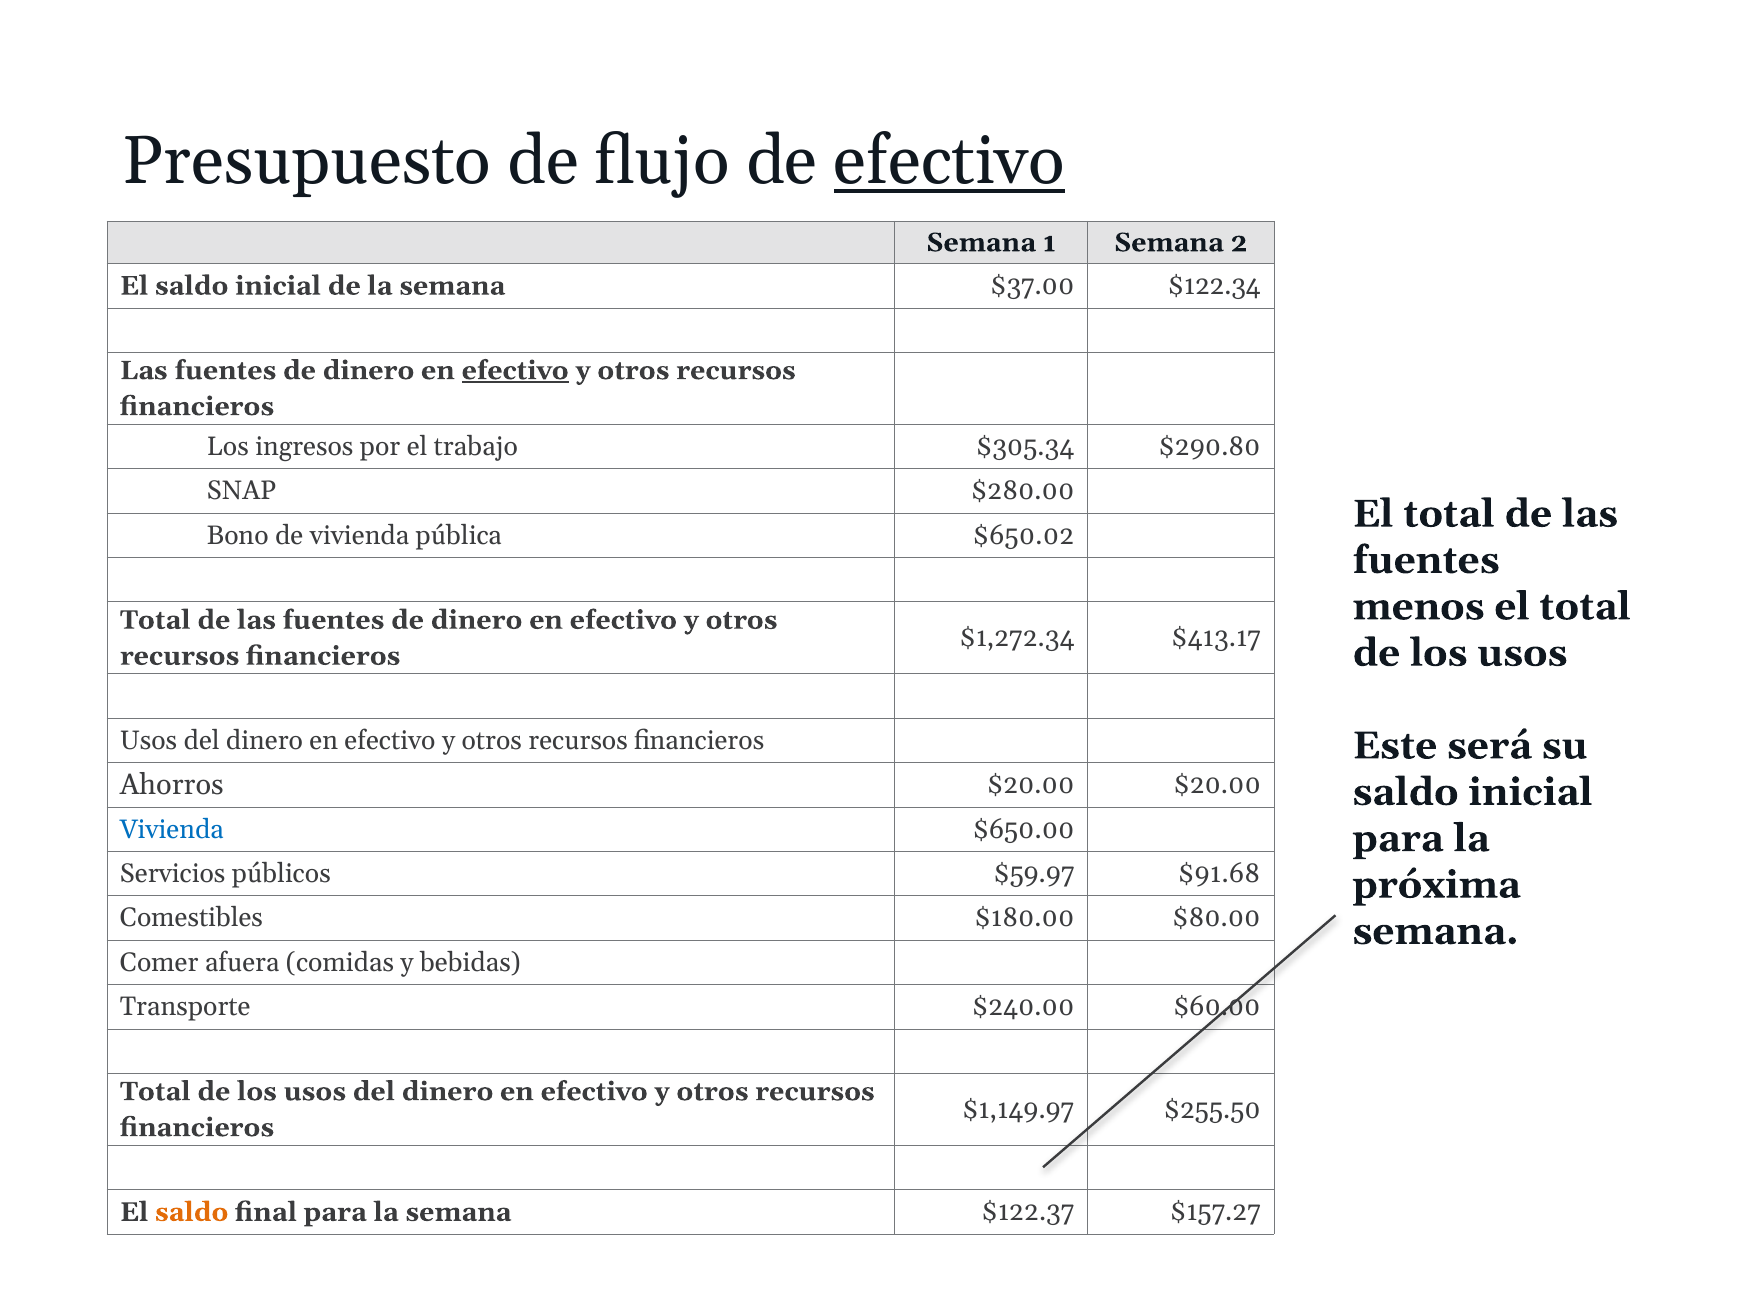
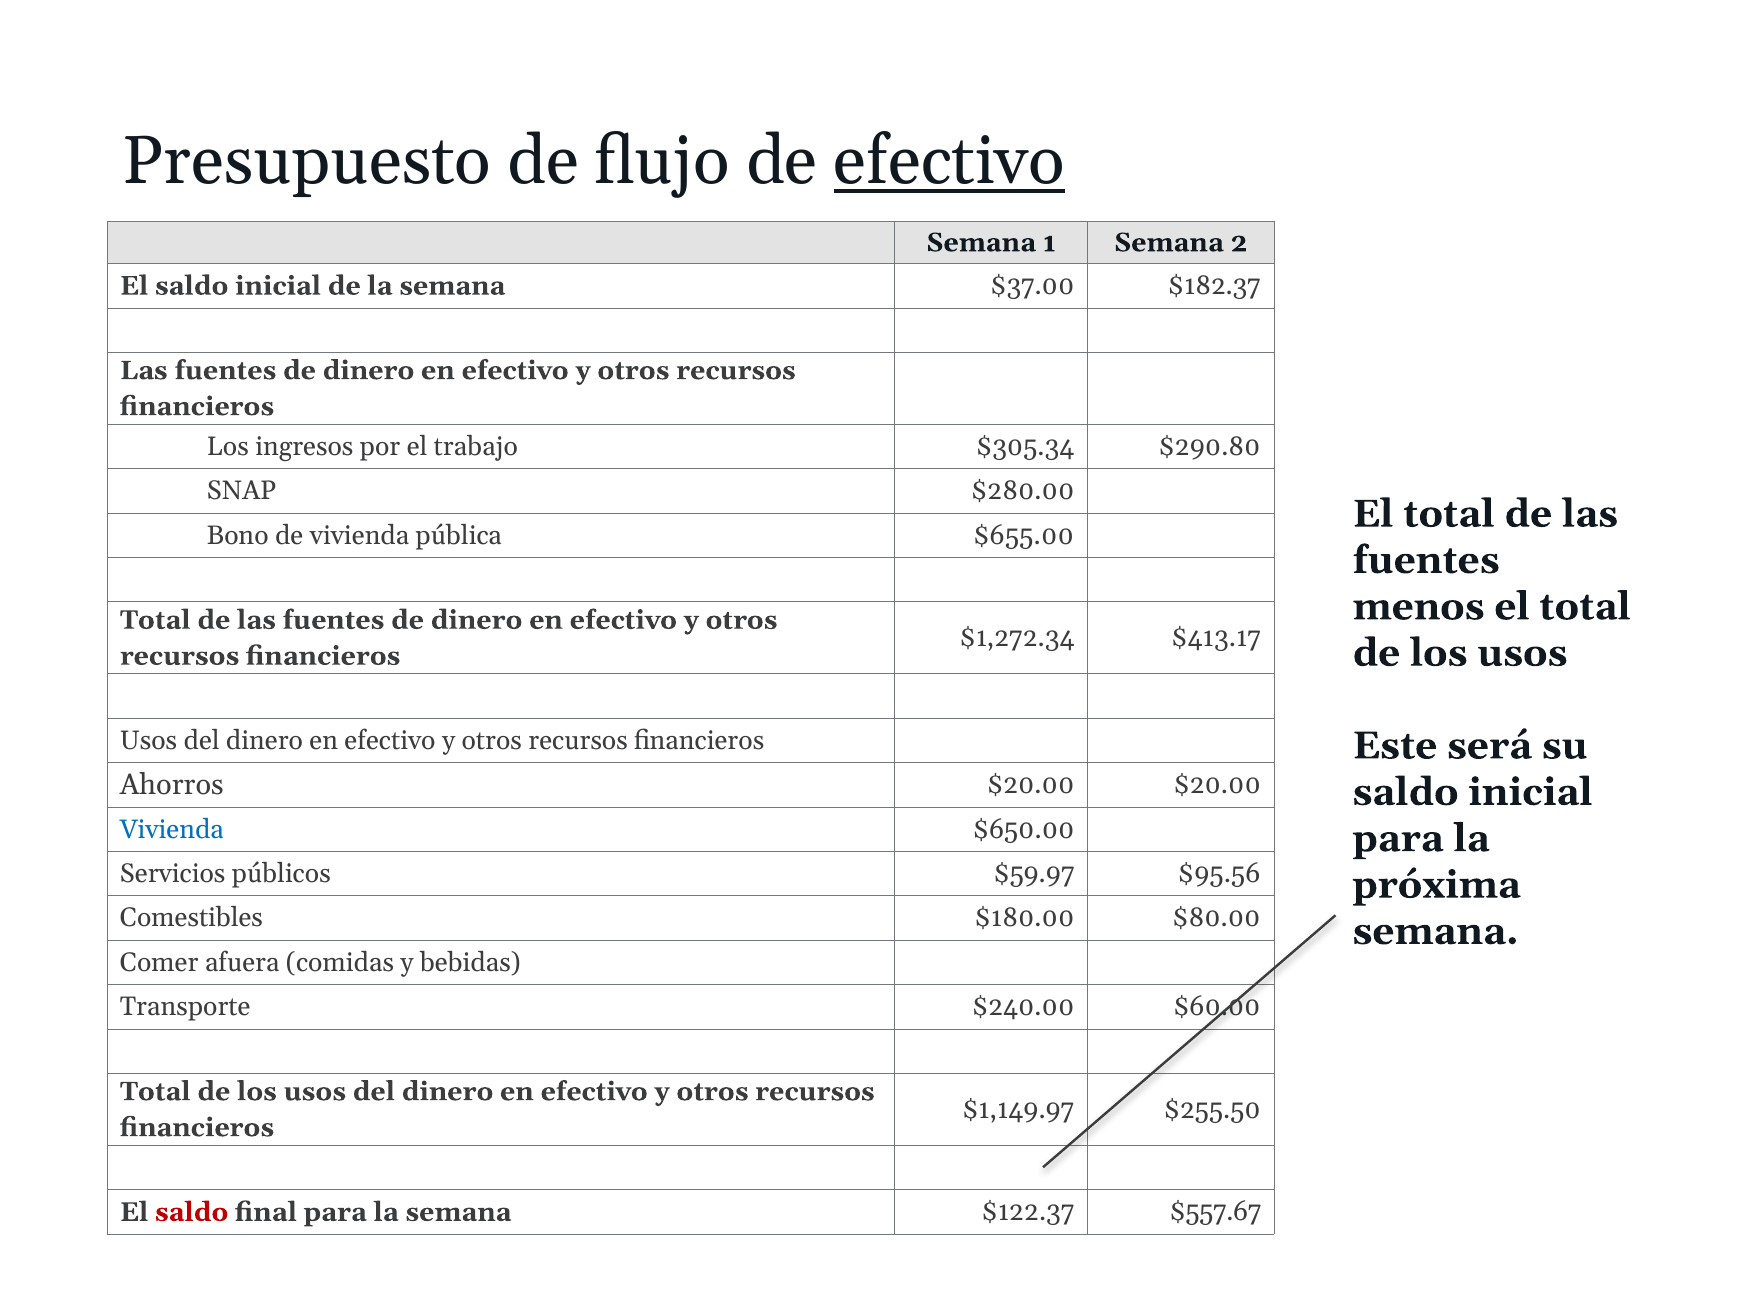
$122.34: $122.34 -> $182.37
efectivo at (515, 370) underline: present -> none
$650.02: $650.02 -> $655.00
$91.68: $91.68 -> $95.56
saldo at (192, 1212) colour: orange -> red
$157.27: $157.27 -> $557.67
